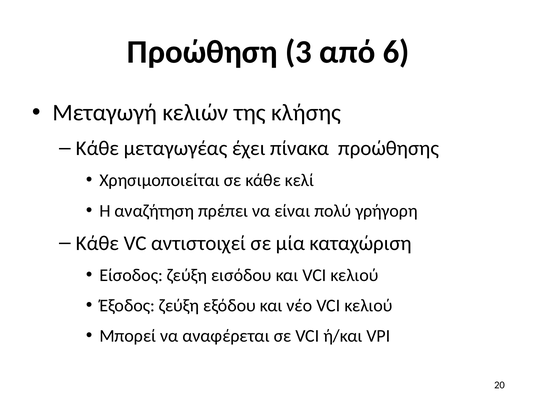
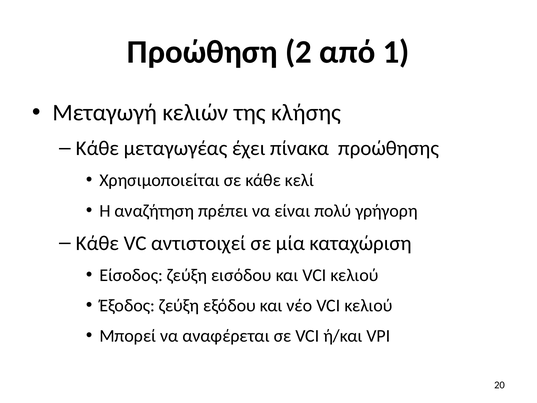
3: 3 -> 2
6: 6 -> 1
